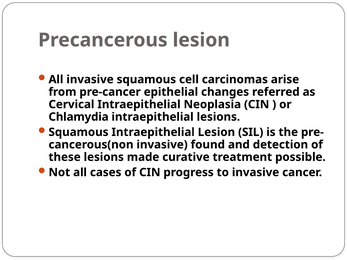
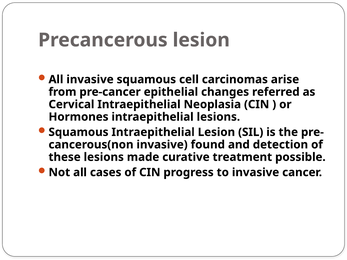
Chlamydia: Chlamydia -> Hormones
